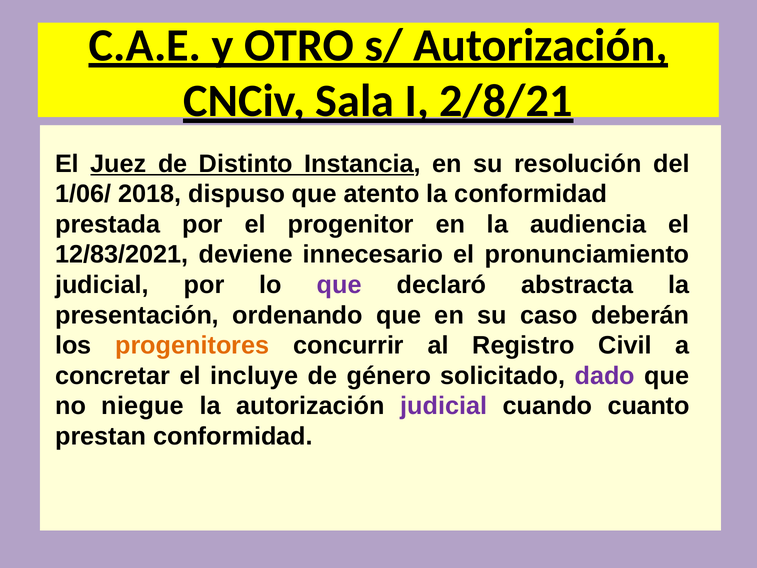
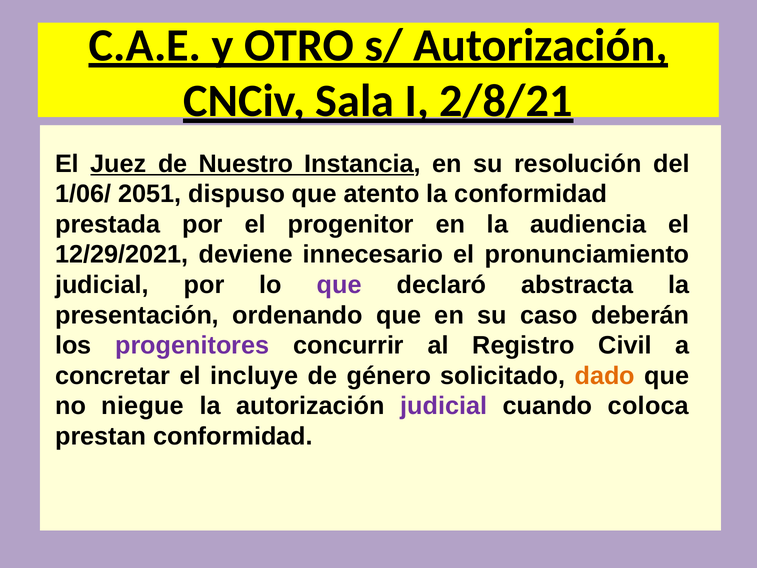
Distinto: Distinto -> Nuestro
2018: 2018 -> 2051
12/83/2021: 12/83/2021 -> 12/29/2021
progenitores colour: orange -> purple
dado colour: purple -> orange
cuanto: cuanto -> coloca
